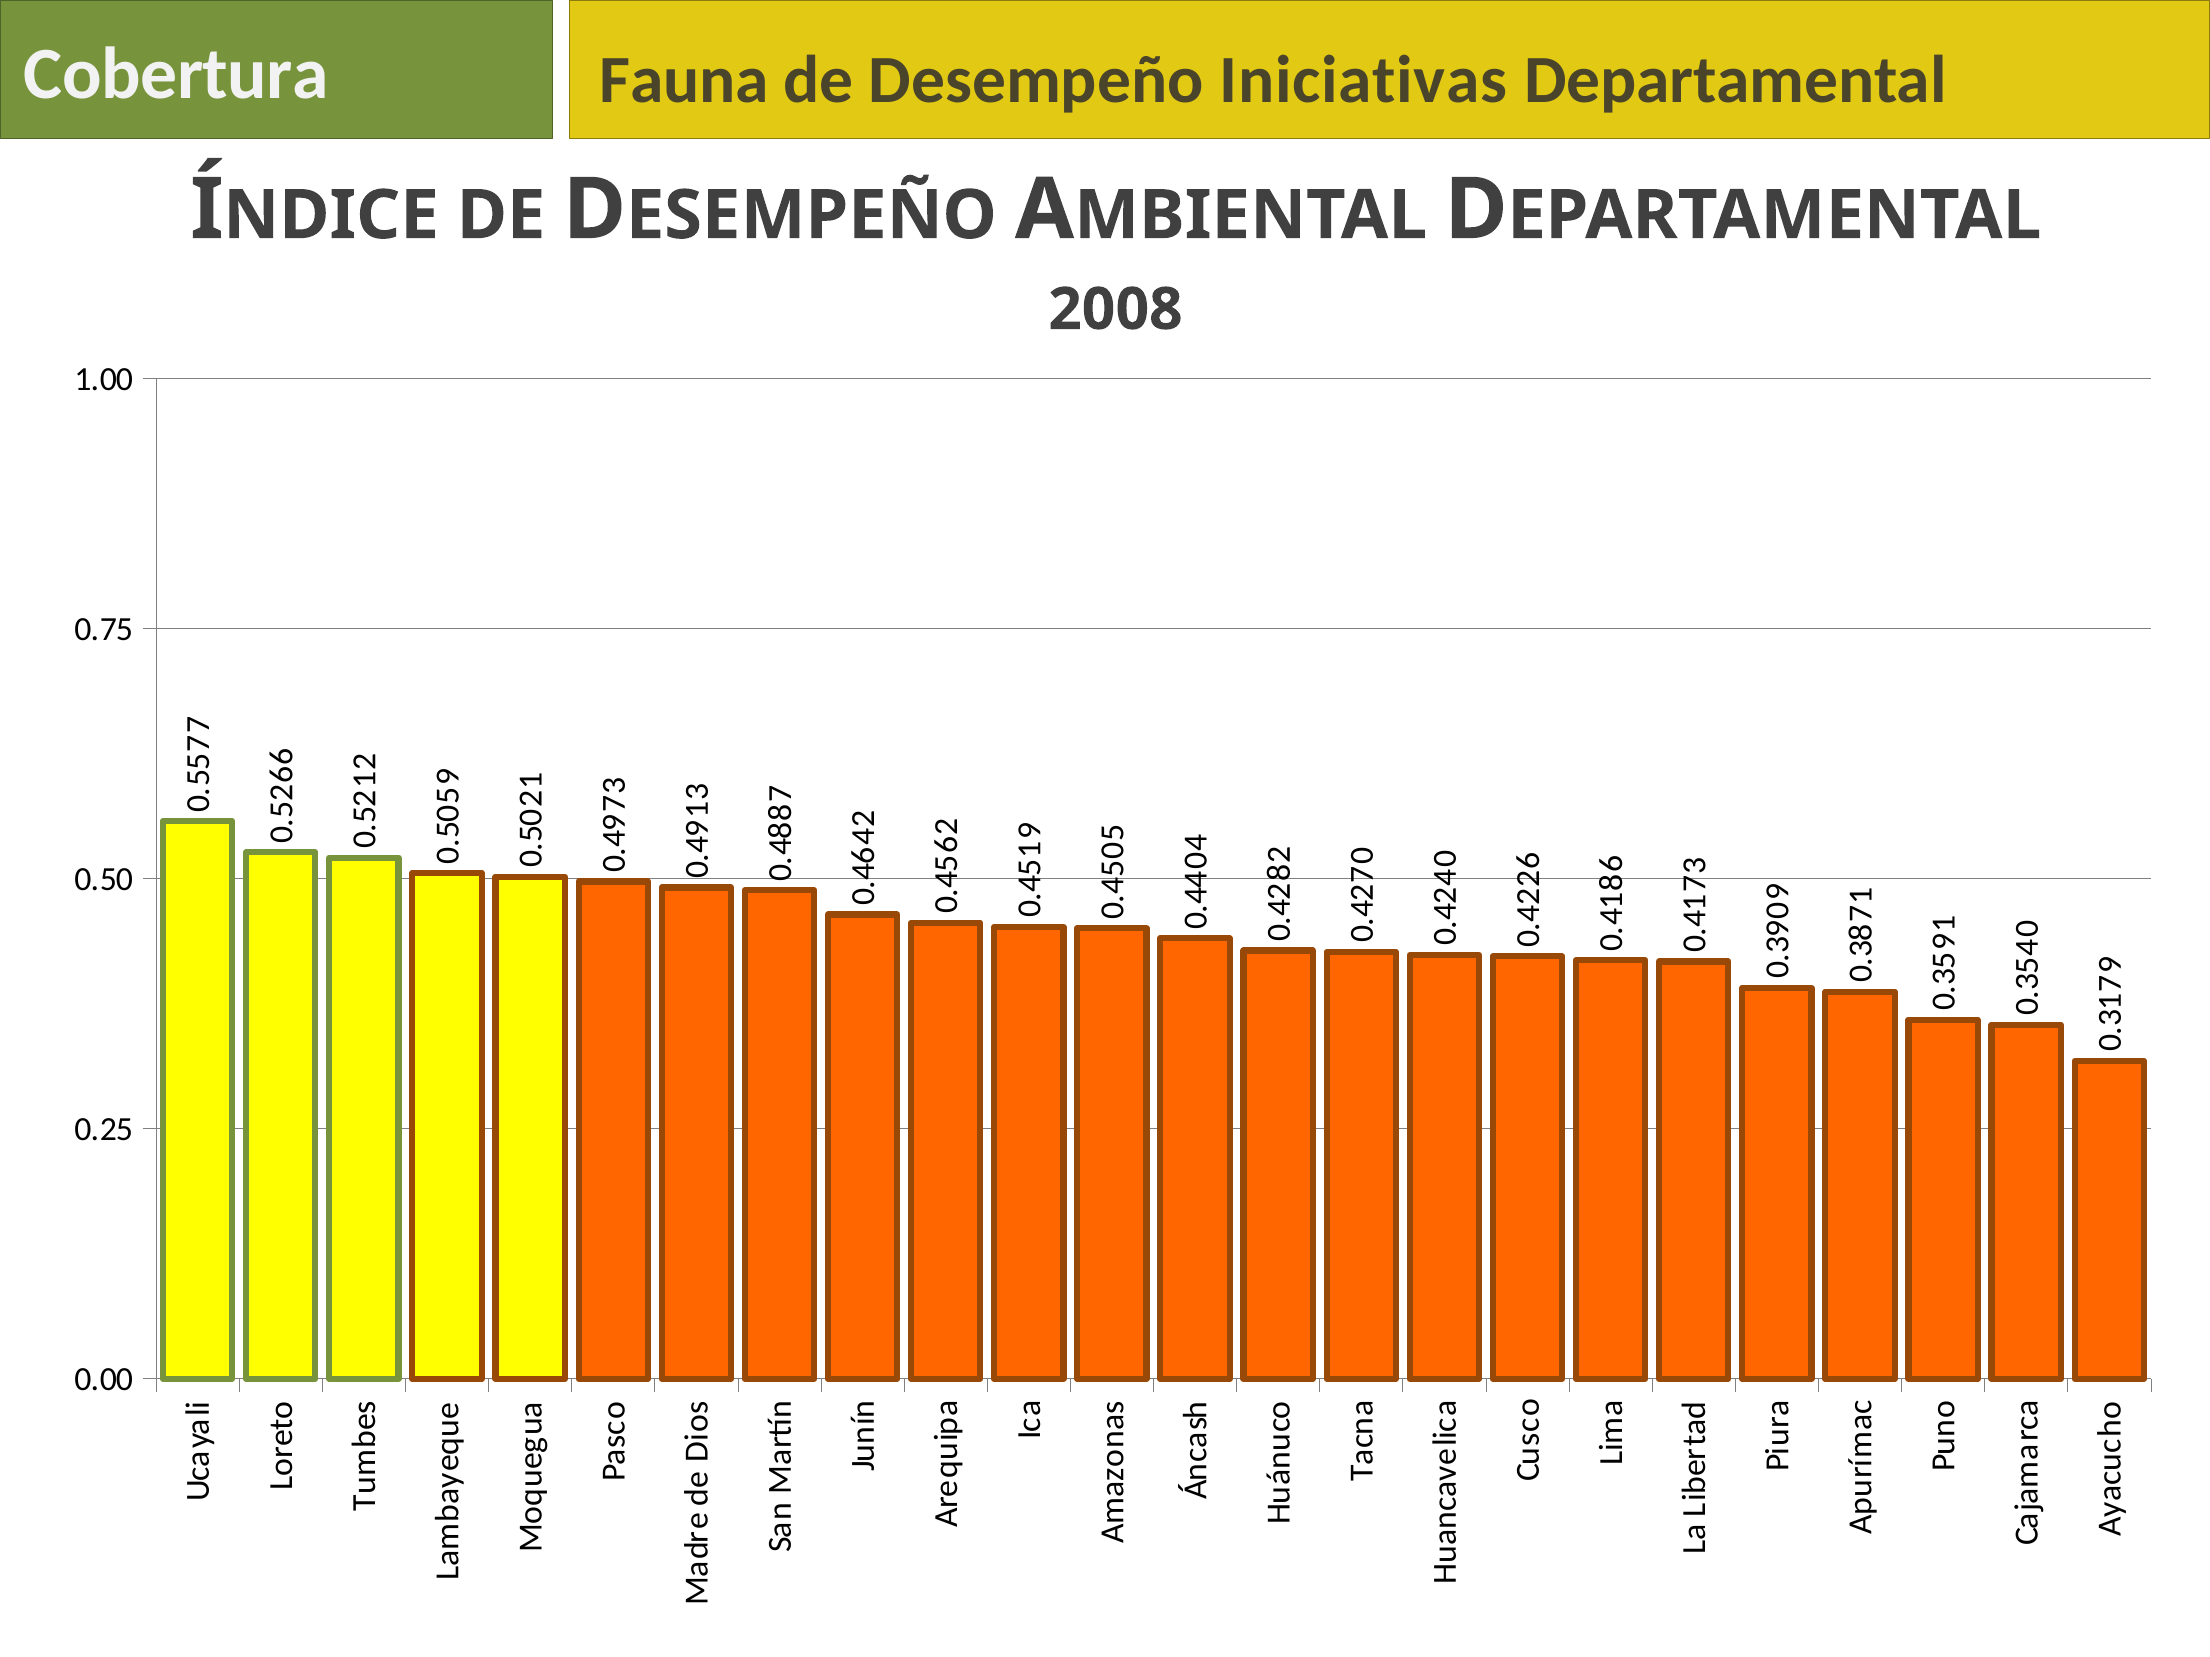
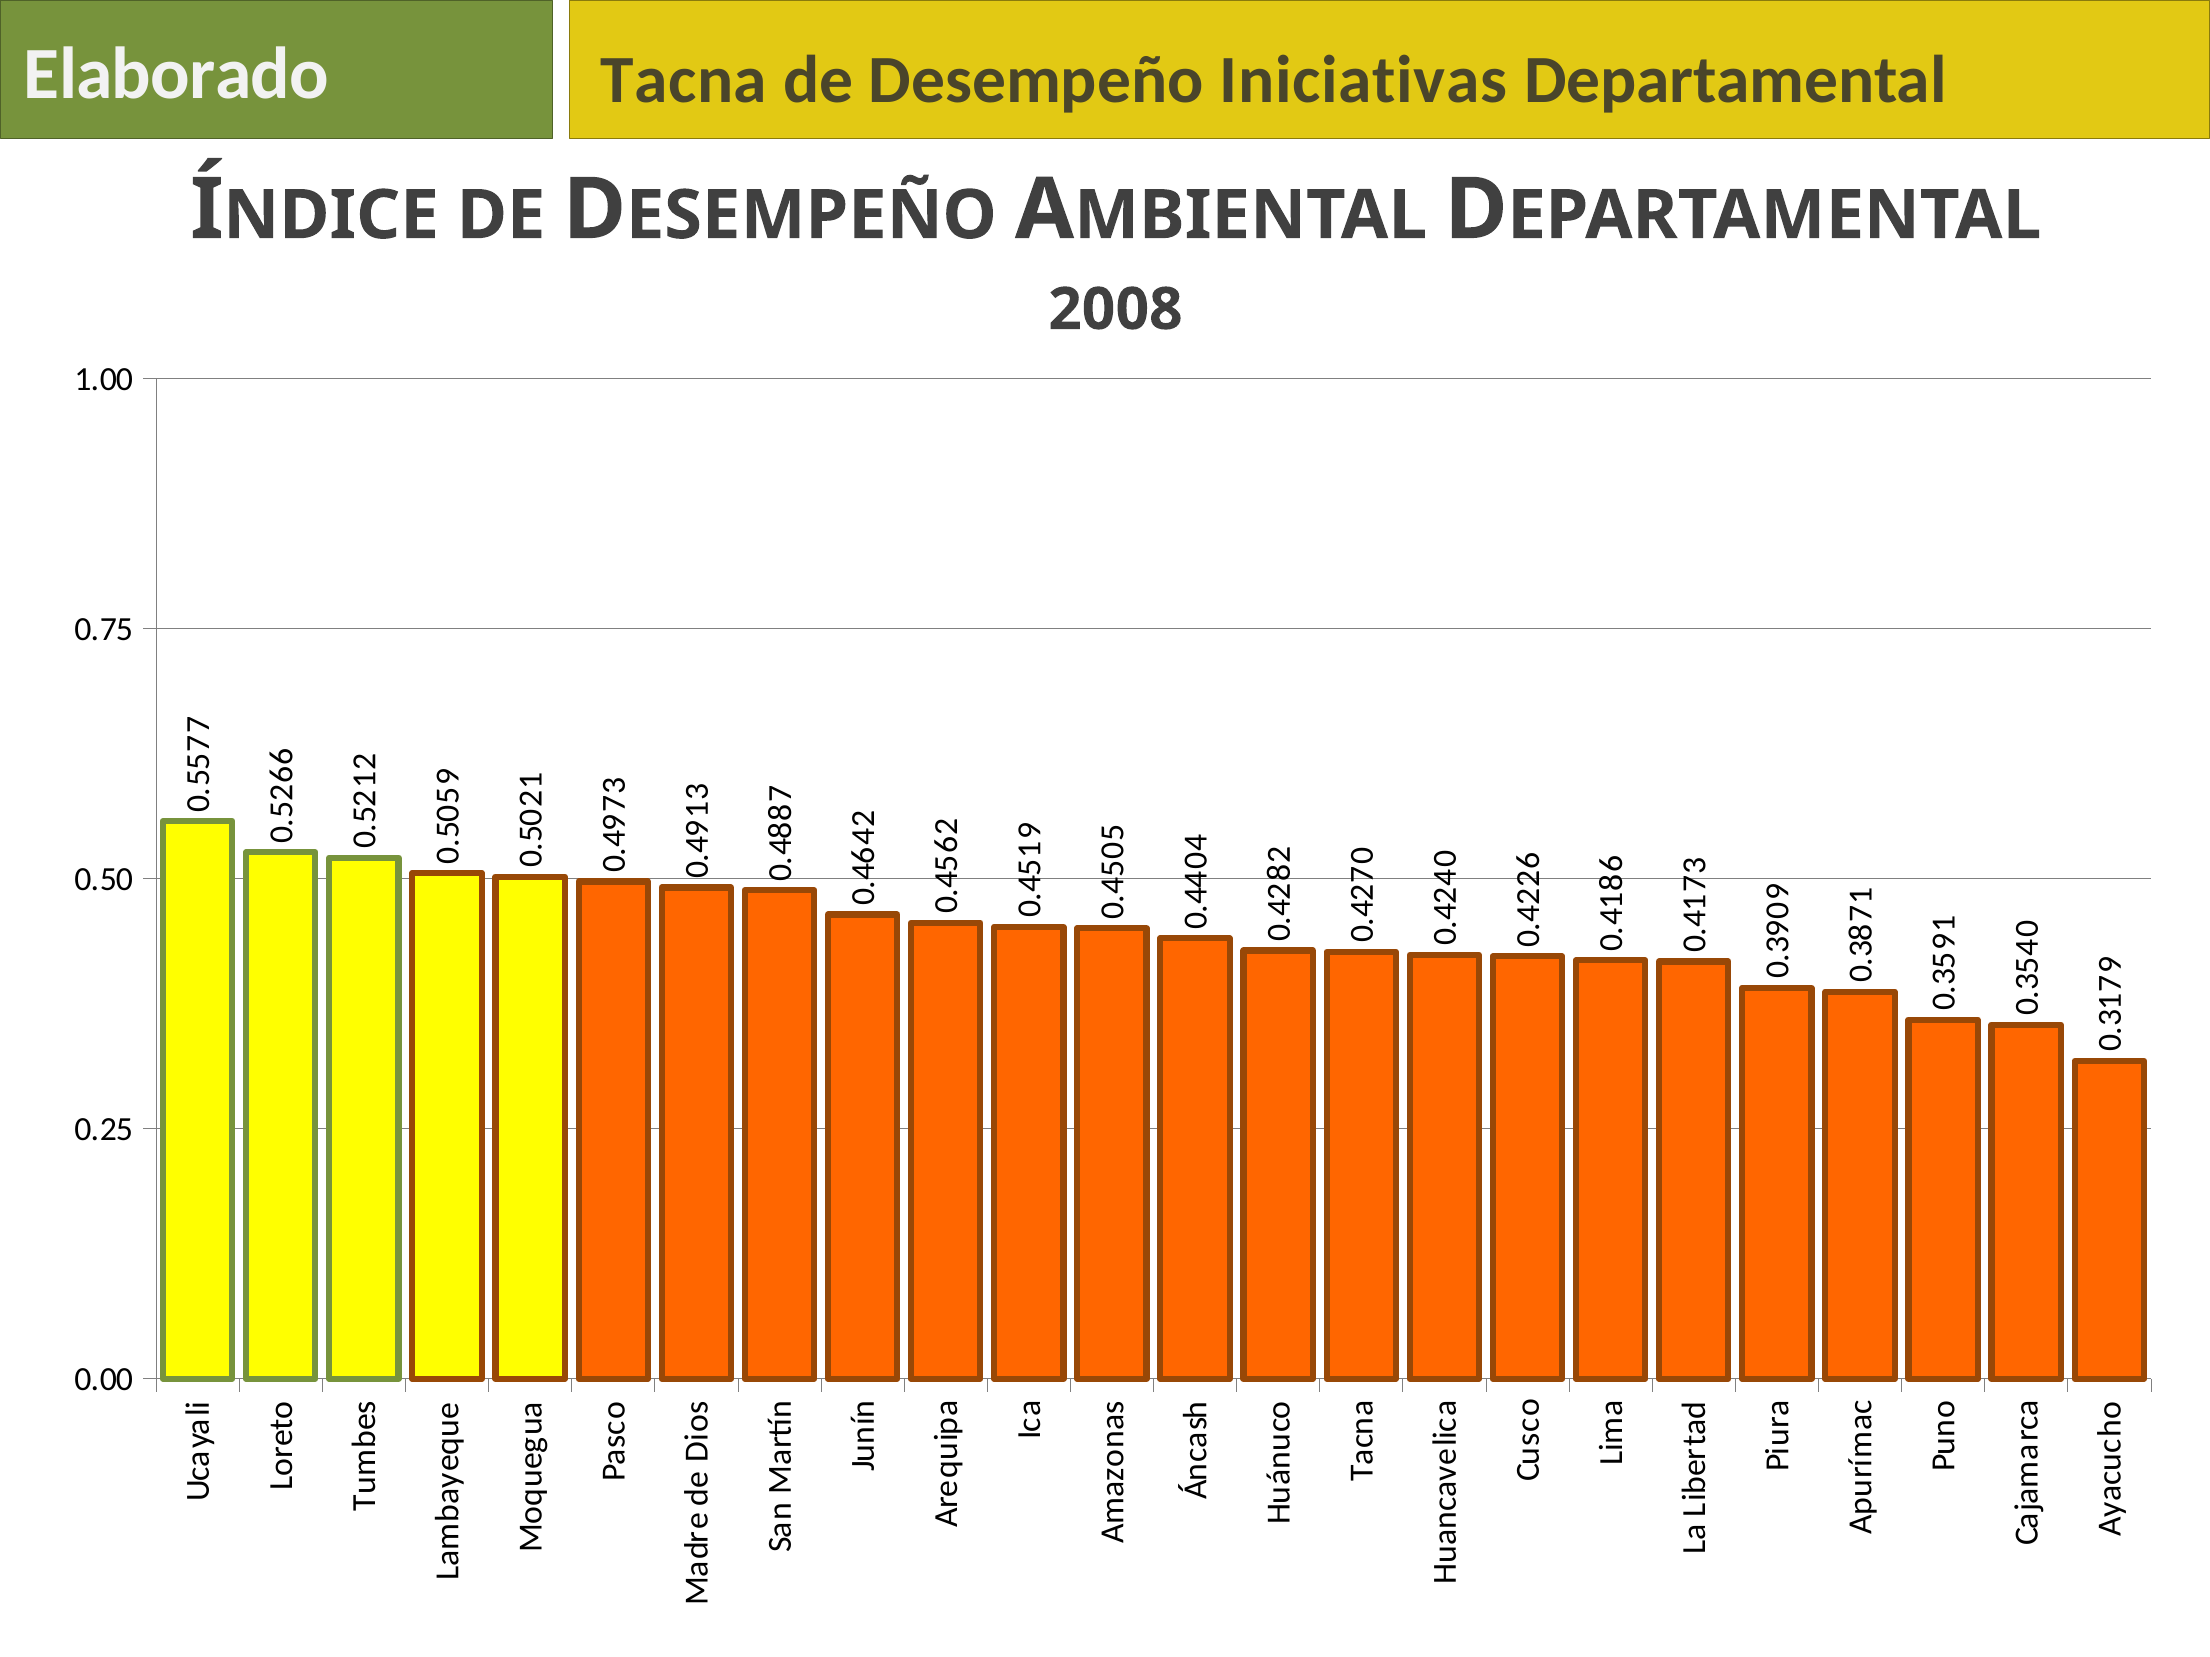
Cobertura: Cobertura -> Elaborado
Fauna: Fauna -> Tacna
